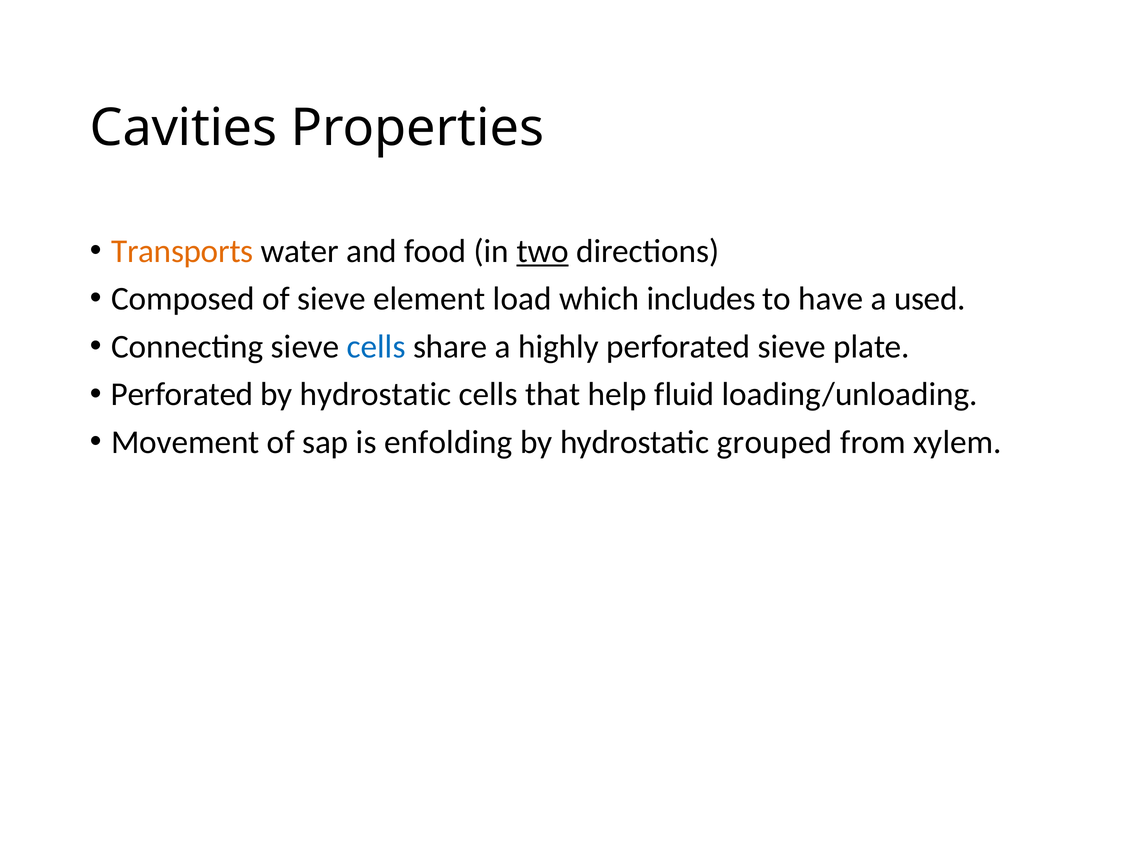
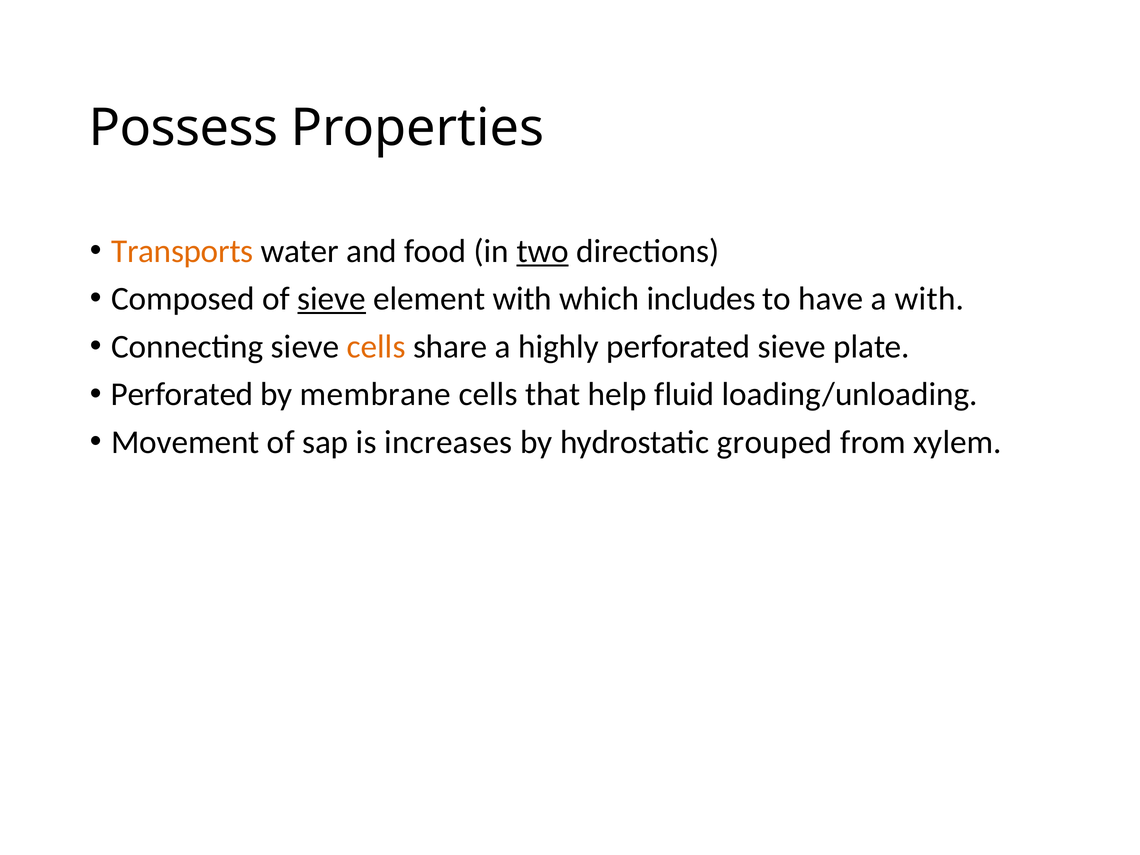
Cavities: Cavities -> Possess
sieve at (332, 299) underline: none -> present
element load: load -> with
a used: used -> with
cells at (376, 347) colour: blue -> orange
hydrostatic at (376, 394): hydrostatic -> membrane
enfolding: enfolding -> increases
